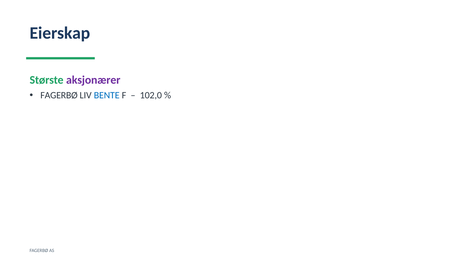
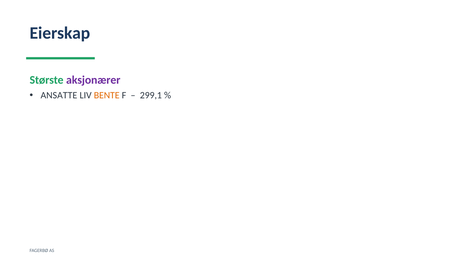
FAGERBØ at (59, 96): FAGERBØ -> ANSATTE
BENTE colour: blue -> orange
102,0: 102,0 -> 299,1
